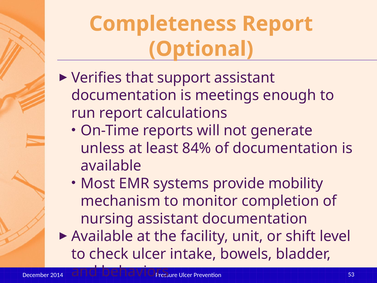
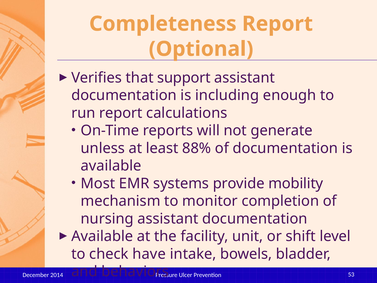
meetings: meetings -> including
84%: 84% -> 88%
check ulcer: ulcer -> have
